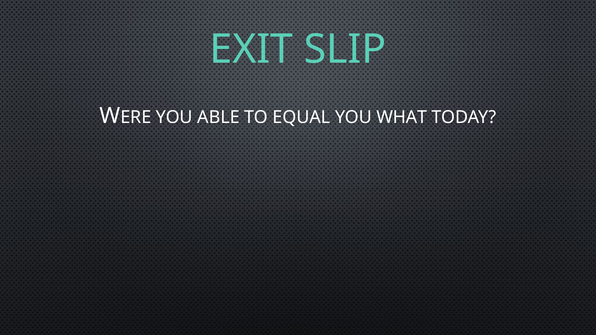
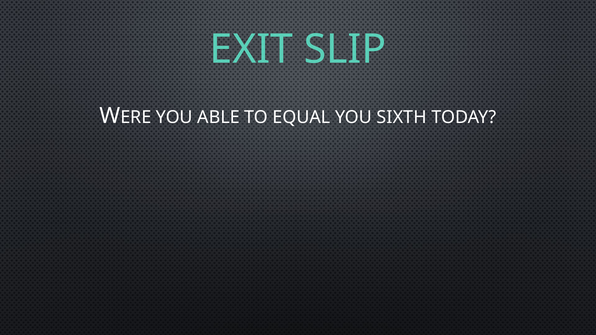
WHAT: WHAT -> SIXTH
